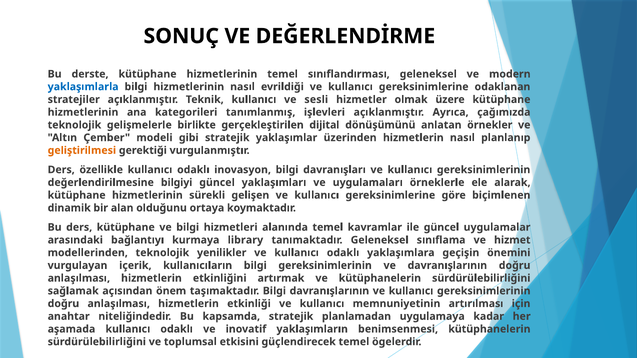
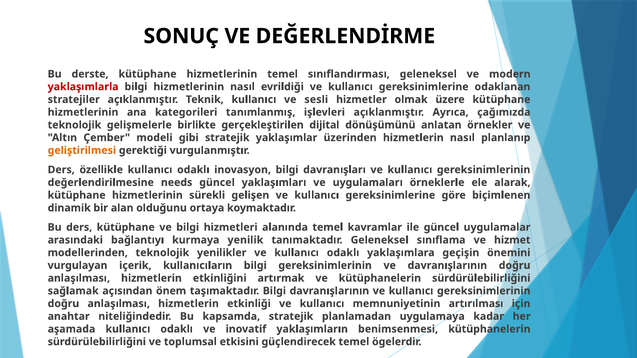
yaklaşımlarla colour: blue -> red
bilgiyi: bilgiyi -> needs
library: library -> yenilik
